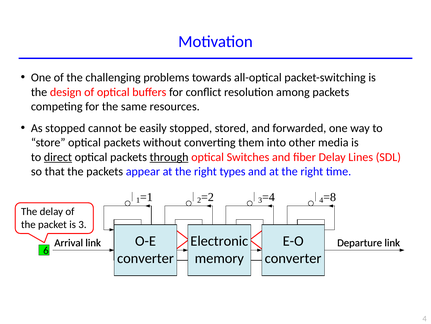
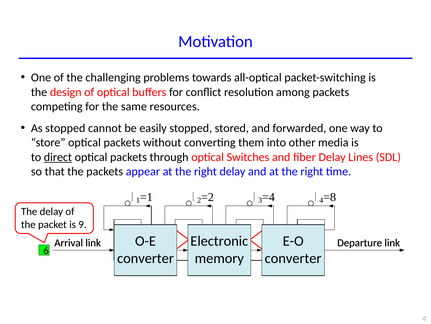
through underline: present -> none
right types: types -> delay
is 3: 3 -> 9
